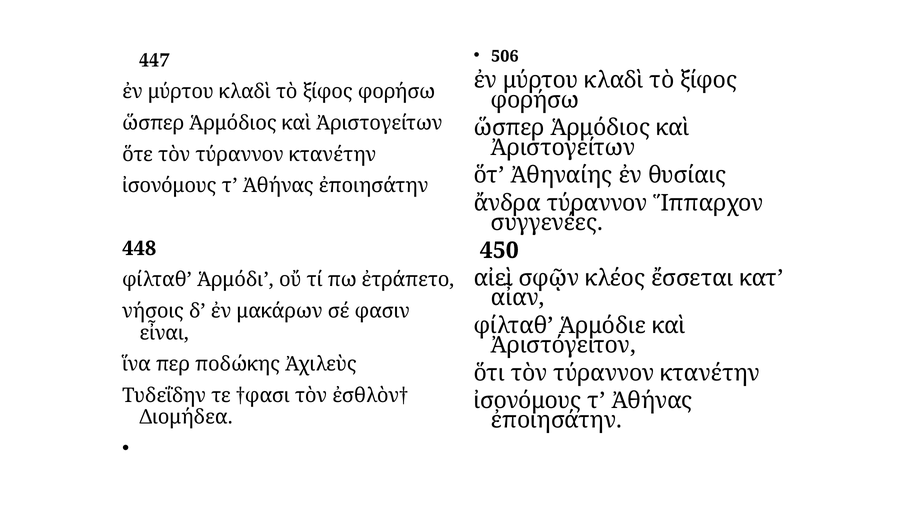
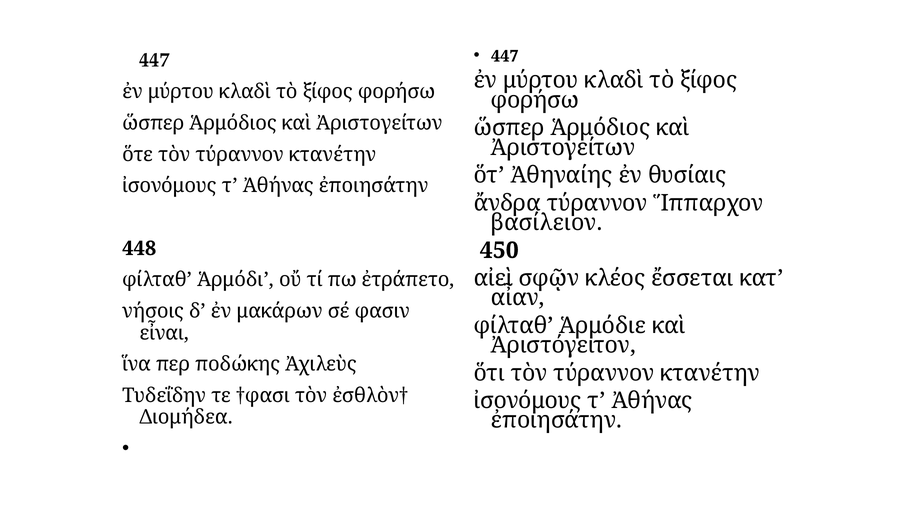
506 at (505, 56): 506 -> 447
συγγενέες: συγγενέες -> βασίλειον
